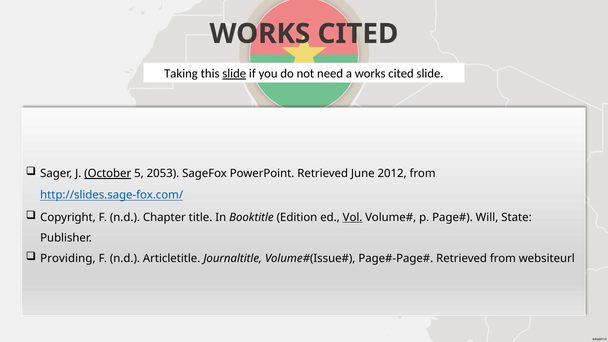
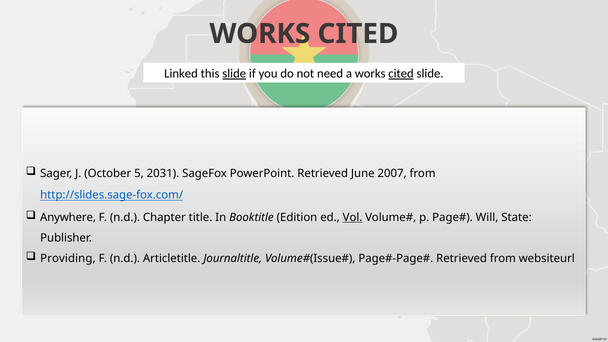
Taking: Taking -> Linked
cited at (401, 73) underline: none -> present
October underline: present -> none
2053: 2053 -> 2031
2012: 2012 -> 2007
Copyright: Copyright -> Anywhere
